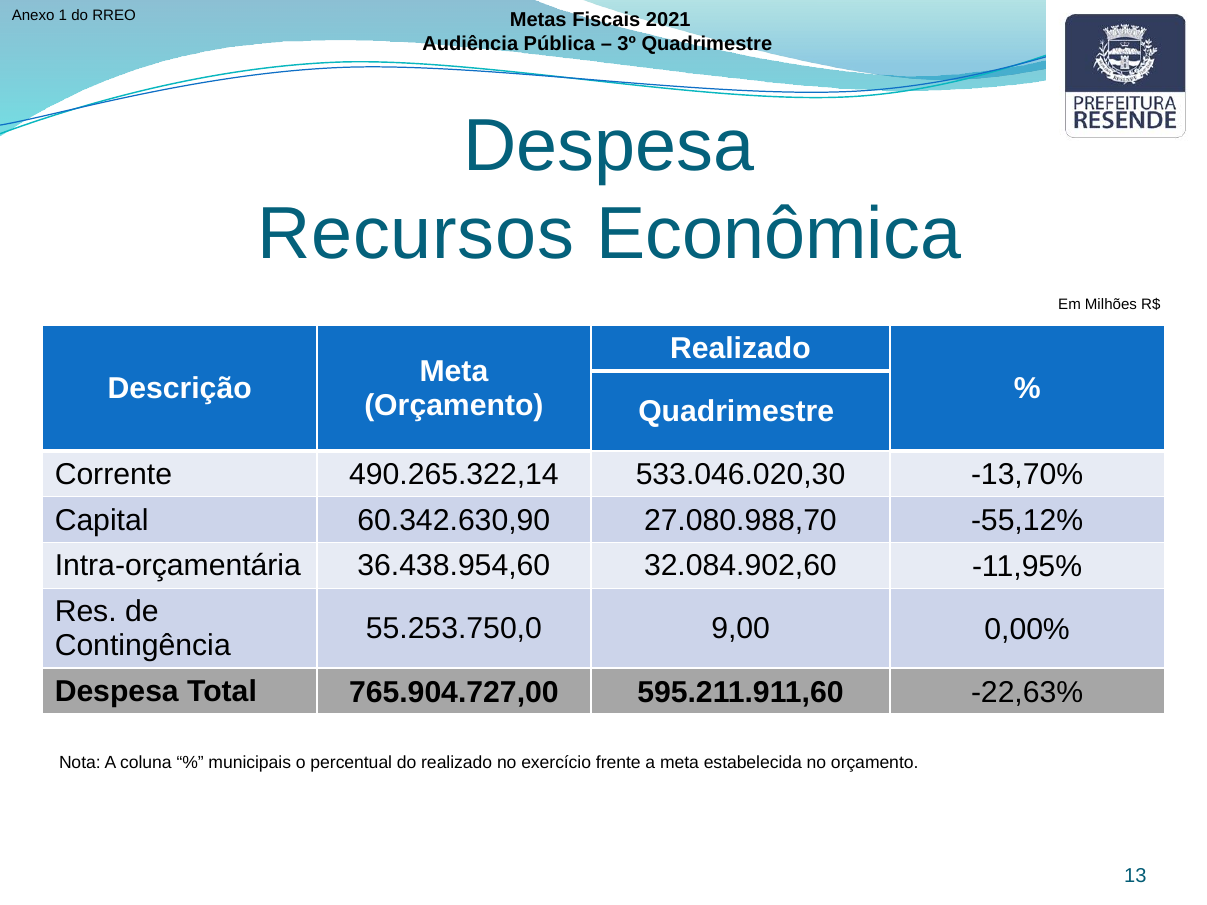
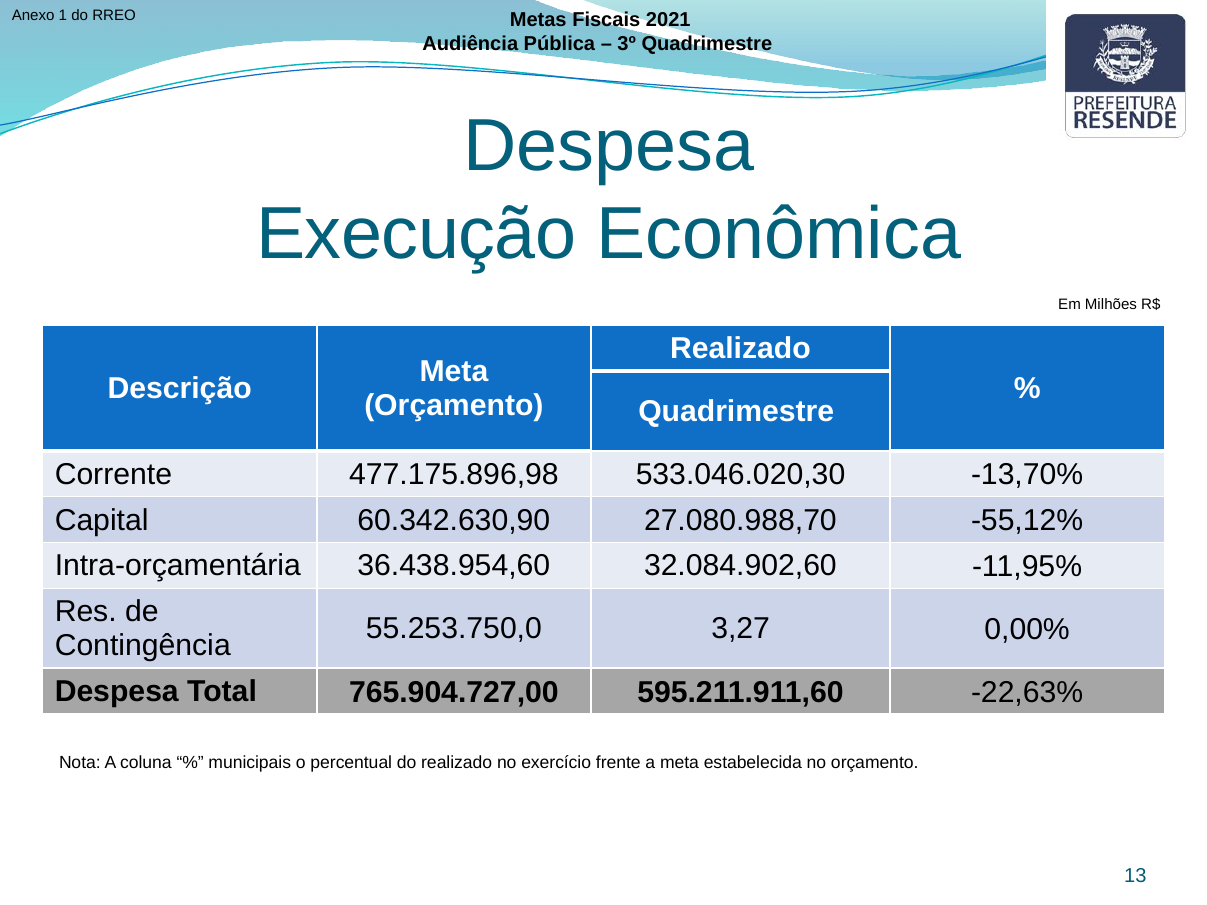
Recursos: Recursos -> Execução
490.265.322,14: 490.265.322,14 -> 477.175.896,98
9,00: 9,00 -> 3,27
